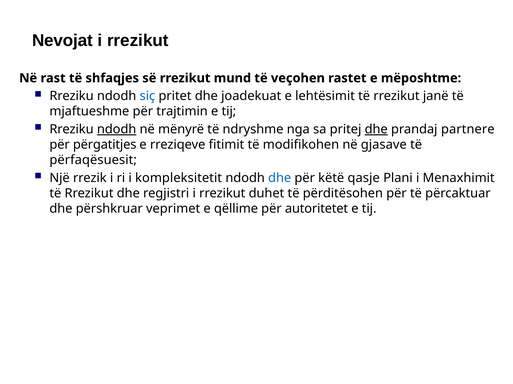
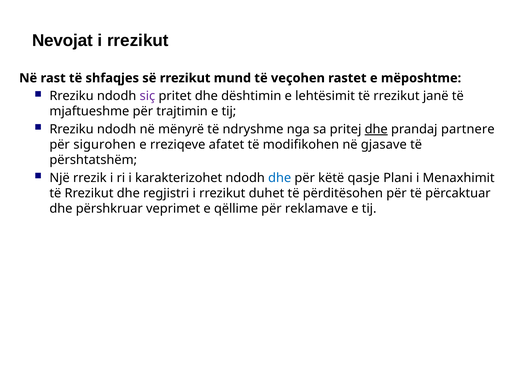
siç colour: blue -> purple
joadekuat: joadekuat -> dështimin
ndodh at (117, 130) underline: present -> none
përgatitjes: përgatitjes -> sigurohen
fitimit: fitimit -> afatet
përfaqësuesit: përfaqësuesit -> përshtatshëm
kompleksitetit: kompleksitetit -> karakterizohet
autoritetet: autoritetet -> reklamave
